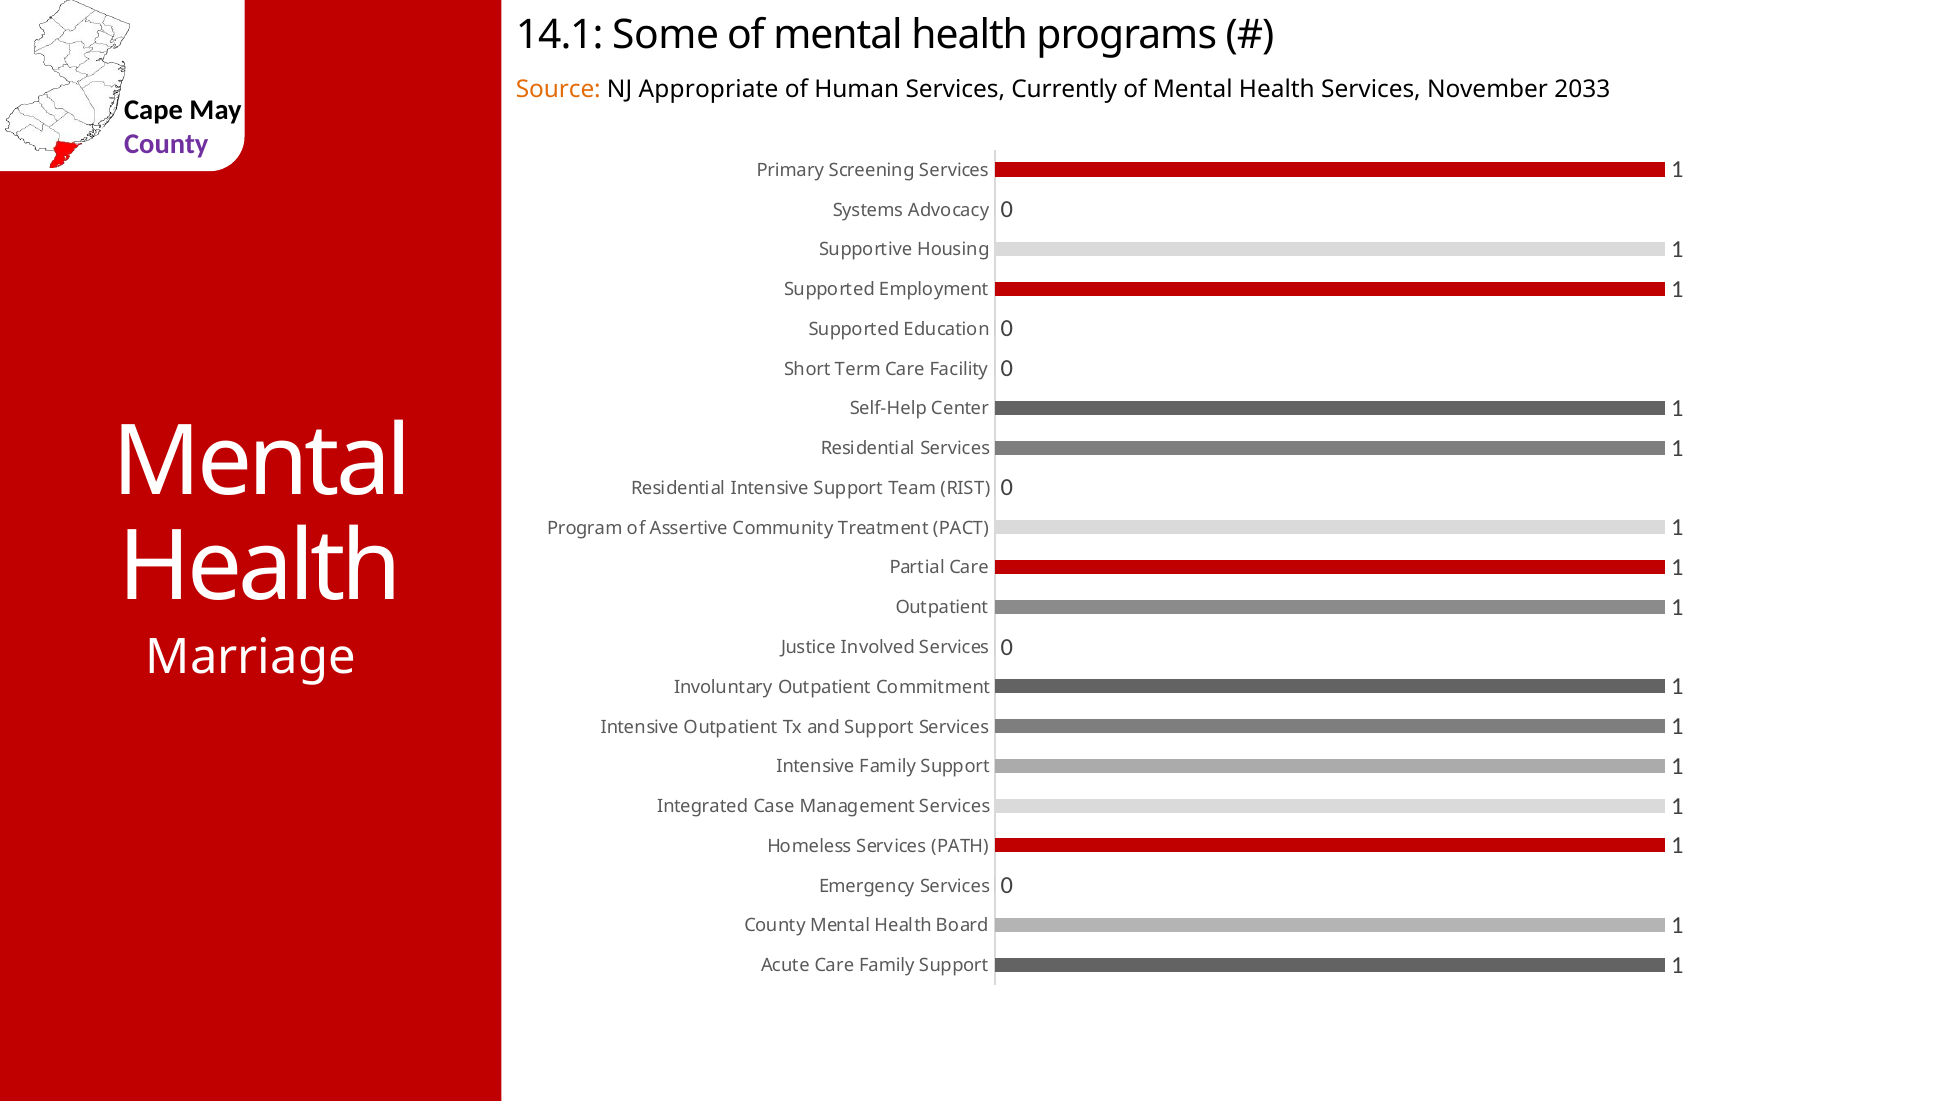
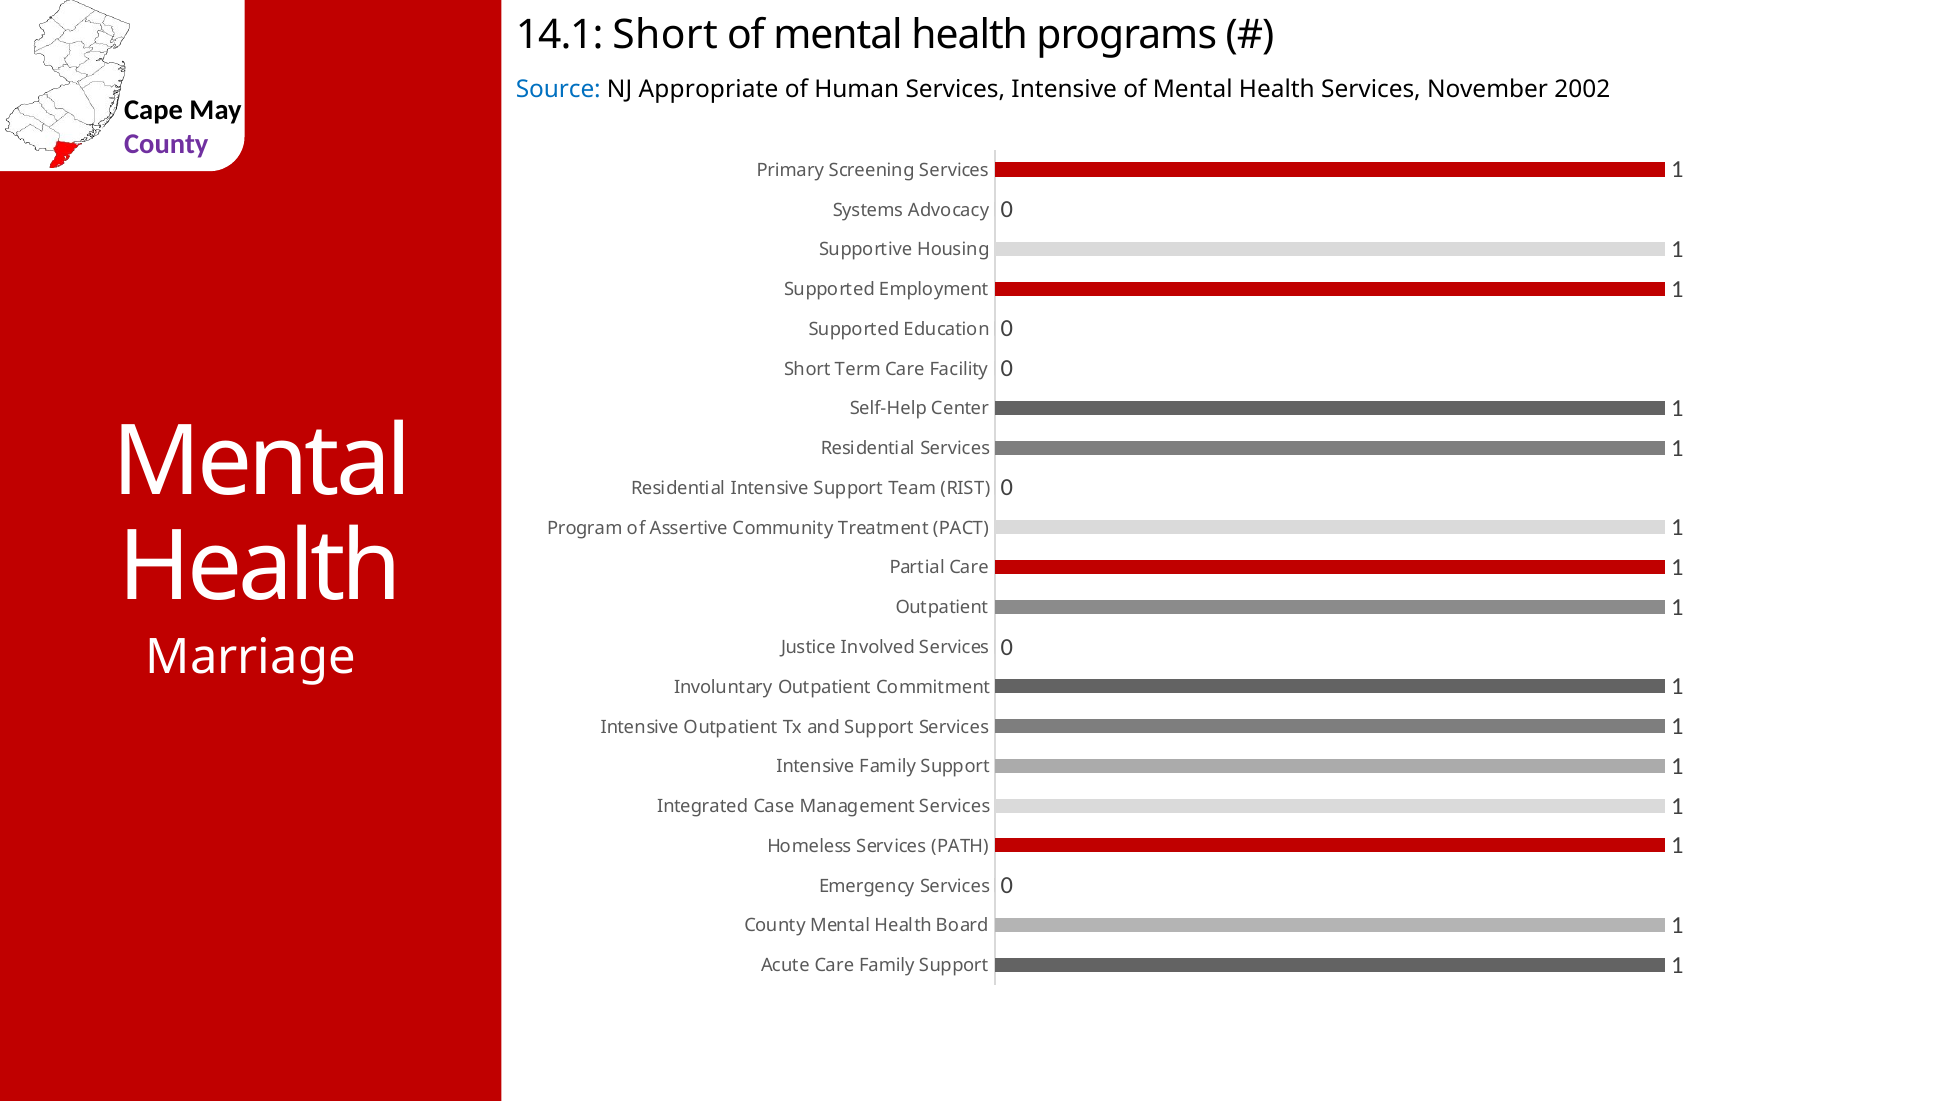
14.1 Some: Some -> Short
Source colour: orange -> blue
Human Services Currently: Currently -> Intensive
2033: 2033 -> 2002
